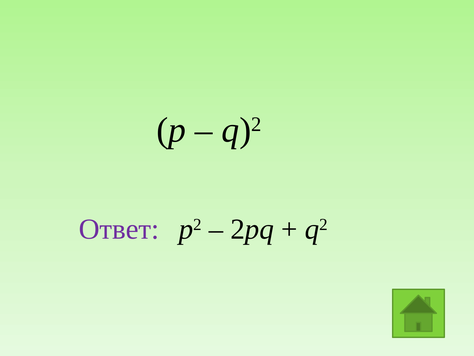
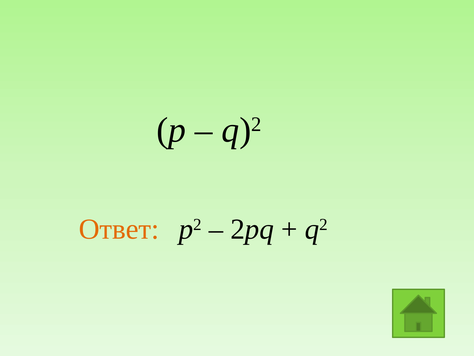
Ответ colour: purple -> orange
